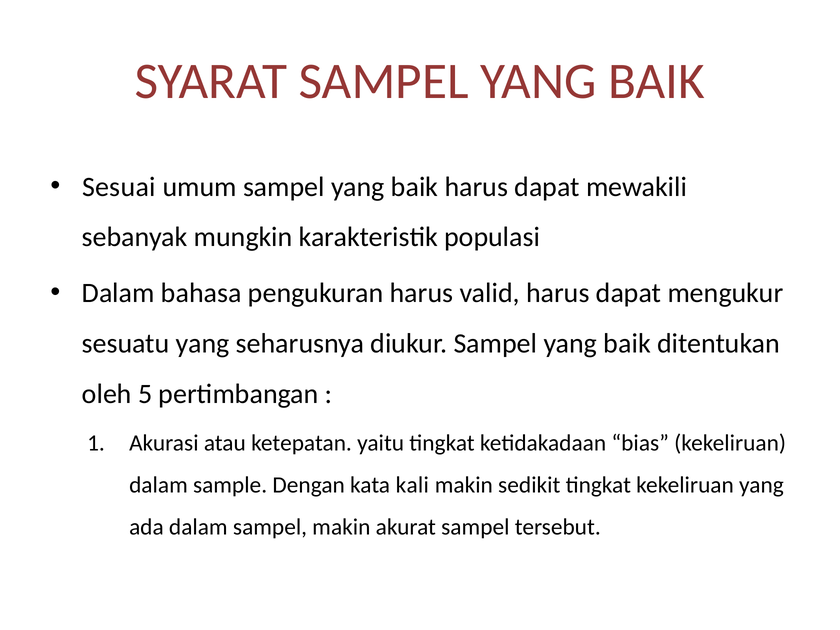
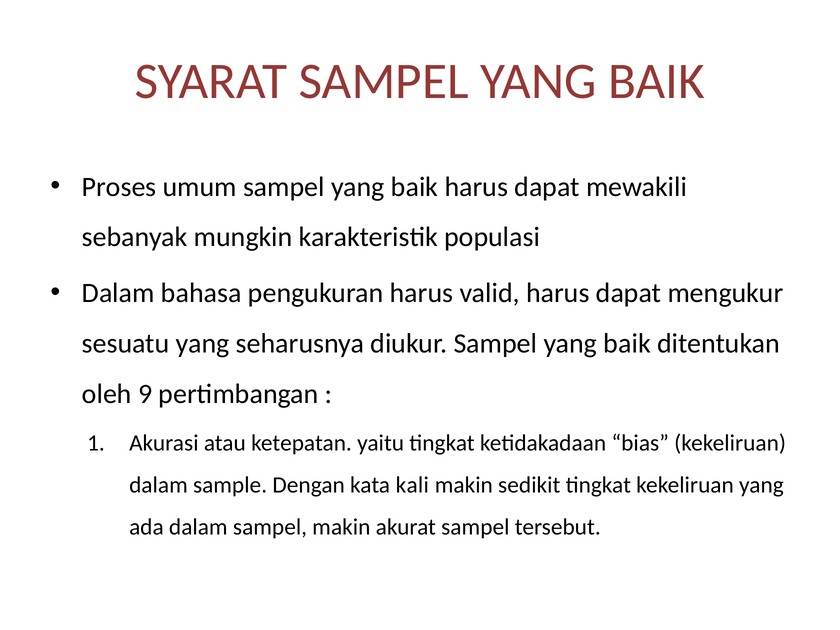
Sesuai: Sesuai -> Proses
5: 5 -> 9
